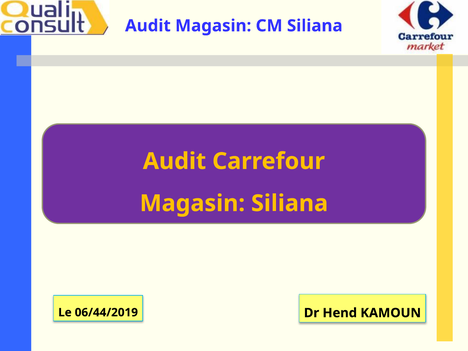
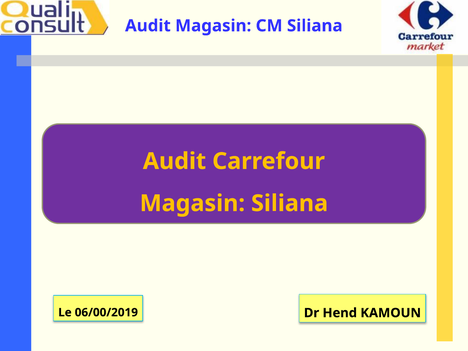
06/44/2019: 06/44/2019 -> 06/00/2019
